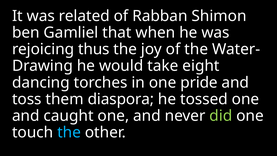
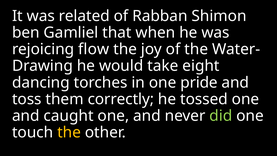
thus: thus -> flow
diaspora: diaspora -> correctly
the at (69, 132) colour: light blue -> yellow
